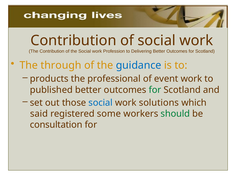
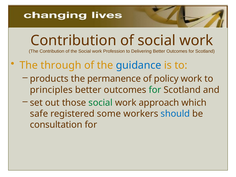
professional: professional -> permanence
event: event -> policy
published: published -> principles
social at (101, 103) colour: blue -> green
solutions: solutions -> approach
said: said -> safe
should colour: green -> blue
